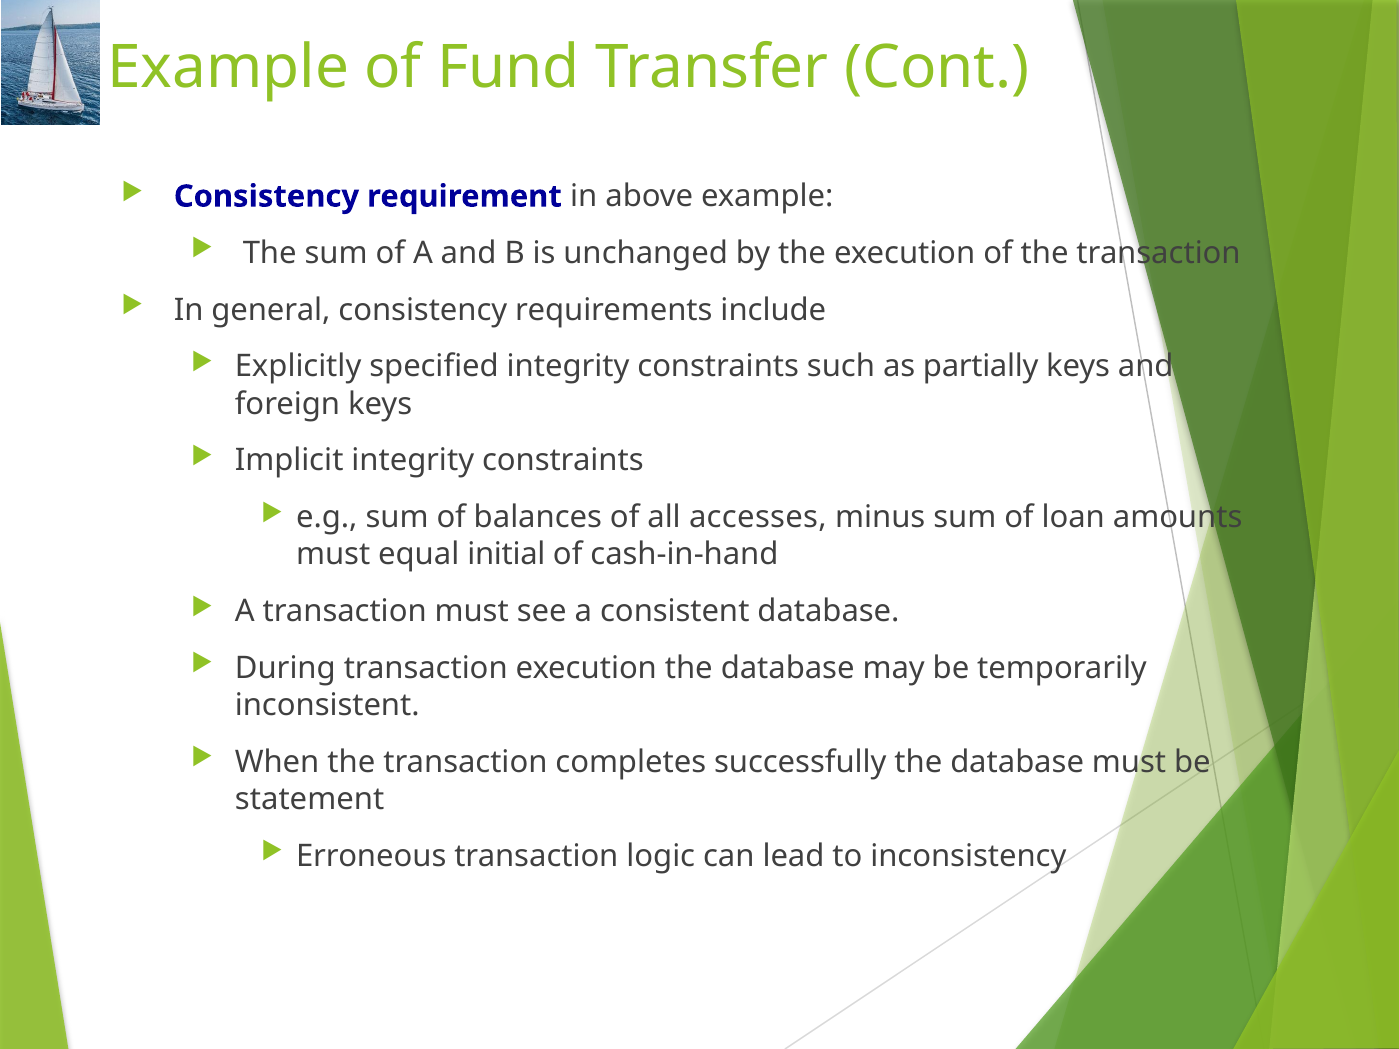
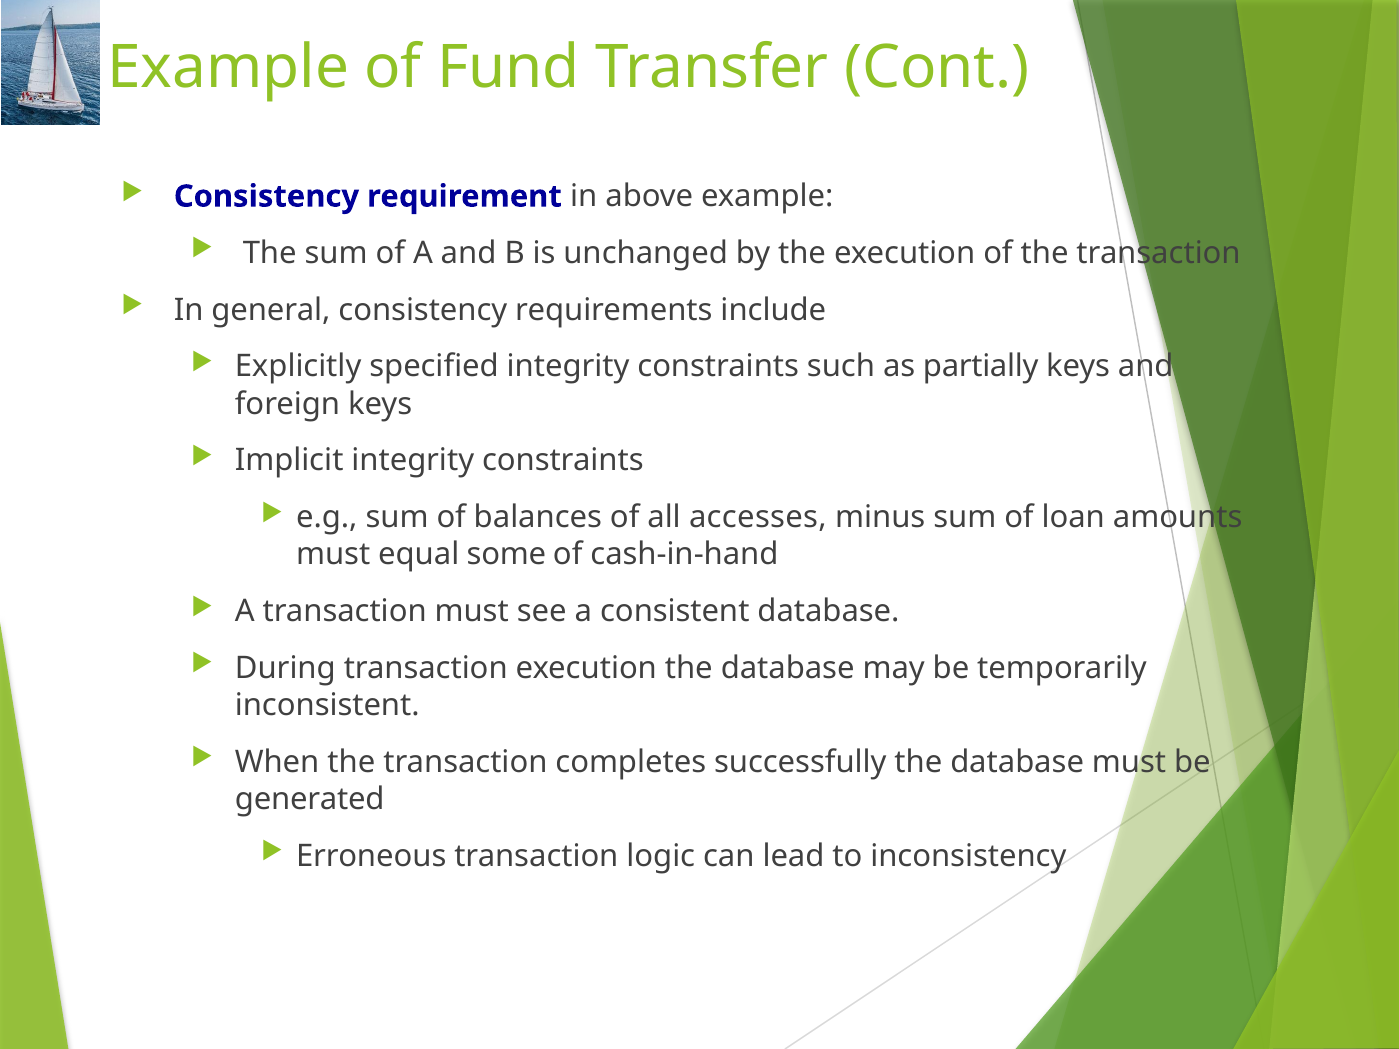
initial: initial -> some
statement: statement -> generated
